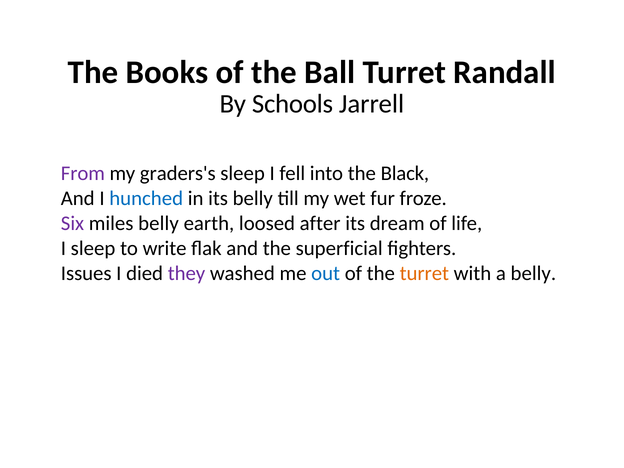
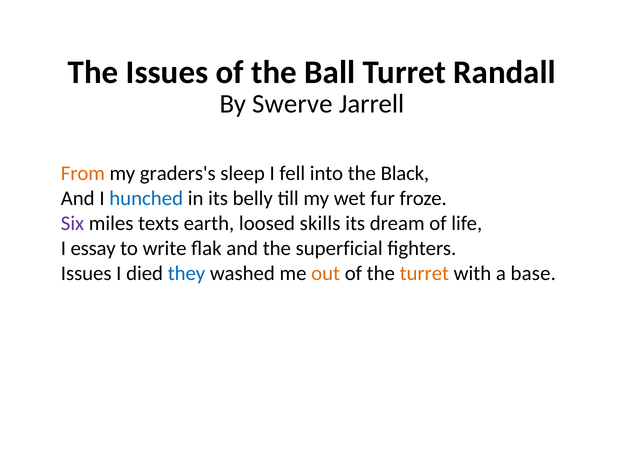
The Books: Books -> Issues
Schools: Schools -> Swerve
From colour: purple -> orange
miles belly: belly -> texts
after: after -> skills
I sleep: sleep -> essay
they colour: purple -> blue
out colour: blue -> orange
a belly: belly -> base
